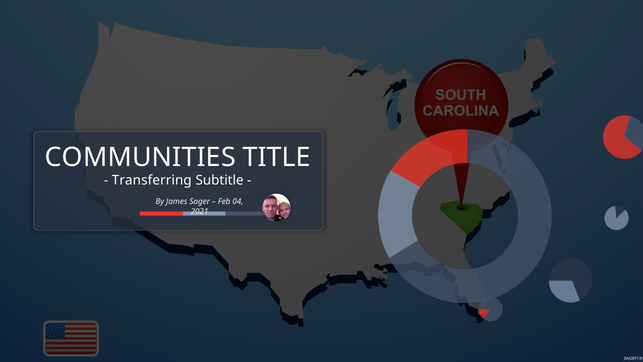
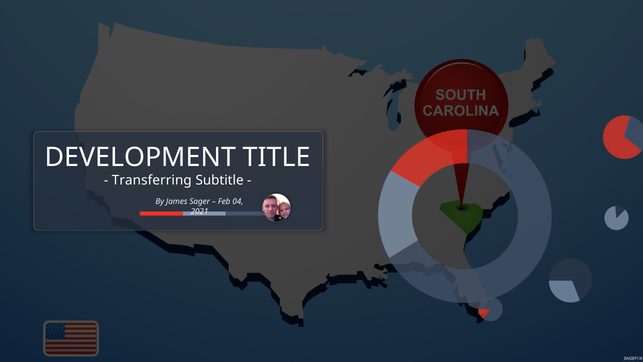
COMMUNITIES: COMMUNITIES -> DEVELOPMENT
